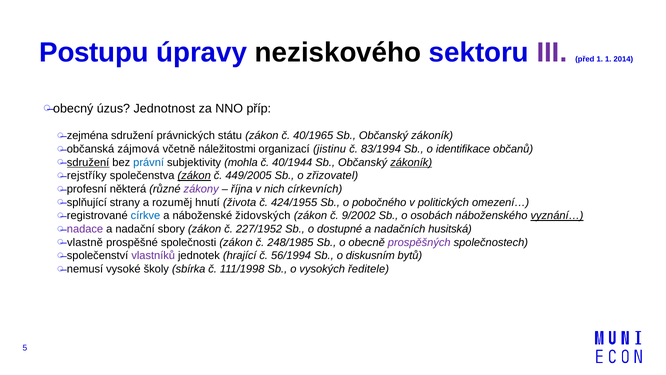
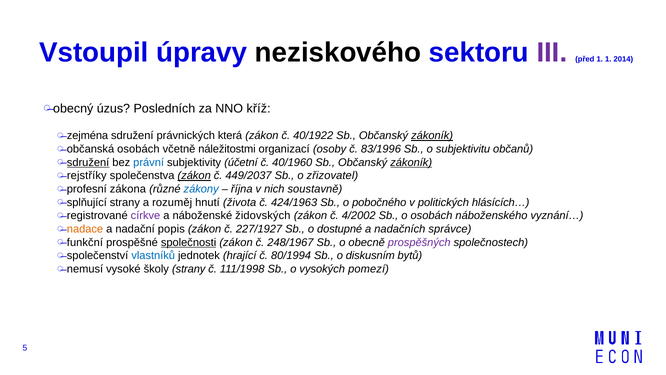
Postupu: Postupu -> Vstoupil
Jednotnost: Jednotnost -> Posledních
příp: příp -> kříž
státu: státu -> která
40/1965: 40/1965 -> 40/1922
zákoník at (432, 136) underline: none -> present
občanská zájmová: zájmová -> osobách
jistinu: jistinu -> osoby
83/1994: 83/1994 -> 83/1996
identifikace: identifikace -> subjektivitu
mohla: mohla -> účetní
40/1944: 40/1944 -> 40/1960
449/2005: 449/2005 -> 449/2037
některá: některá -> zákona
zákony colour: purple -> blue
církevních: církevních -> soustavně
424/1955: 424/1955 -> 424/1963
omezení…: omezení… -> hlásících…
církve colour: blue -> purple
9/2002: 9/2002 -> 4/2002
vyznání… underline: present -> none
nadace colour: purple -> orange
sbory: sbory -> popis
227/1952: 227/1952 -> 227/1927
husitská: husitská -> správce
vlastně: vlastně -> funkční
společnosti underline: none -> present
248/1985: 248/1985 -> 248/1967
vlastníků colour: purple -> blue
56/1994: 56/1994 -> 80/1994
školy sbírka: sbírka -> strany
ředitele: ředitele -> pomezí
